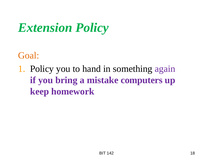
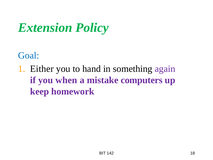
Goal colour: orange -> blue
Policy at (42, 69): Policy -> Either
bring: bring -> when
